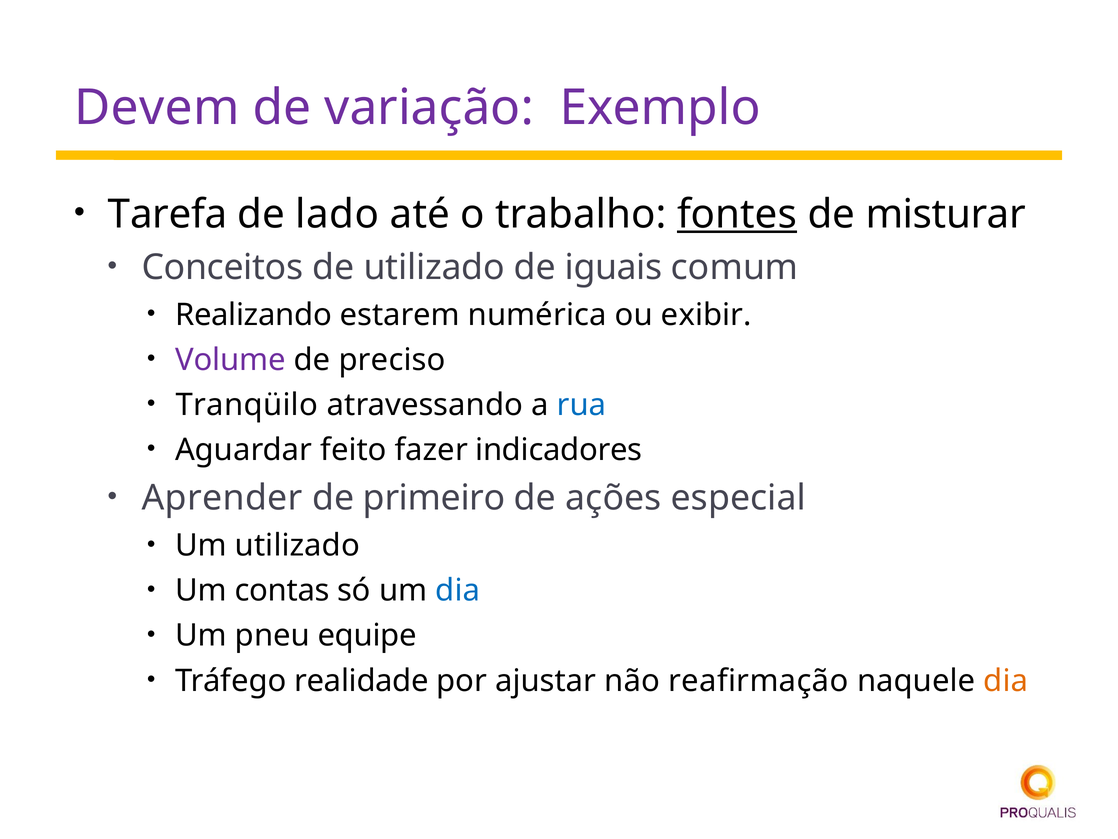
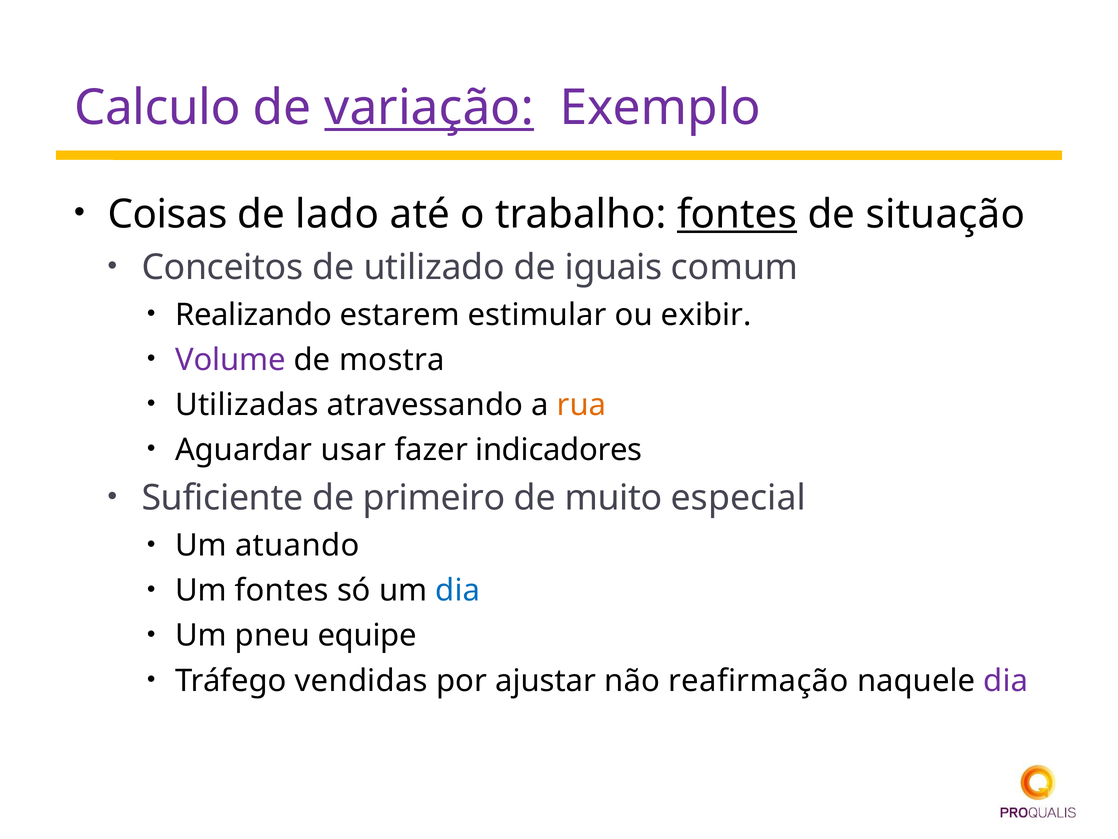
Devem: Devem -> Calculo
variação underline: none -> present
Tarefa: Tarefa -> Coisas
misturar: misturar -> situação
numérica: numérica -> estimular
preciso: preciso -> mostra
Tranqüilo: Tranqüilo -> Utilizadas
rua colour: blue -> orange
feito: feito -> usar
Aprender: Aprender -> Suficiente
ações: ações -> muito
Um utilizado: utilizado -> atuando
Um contas: contas -> fontes
realidade: realidade -> vendidas
dia at (1006, 680) colour: orange -> purple
